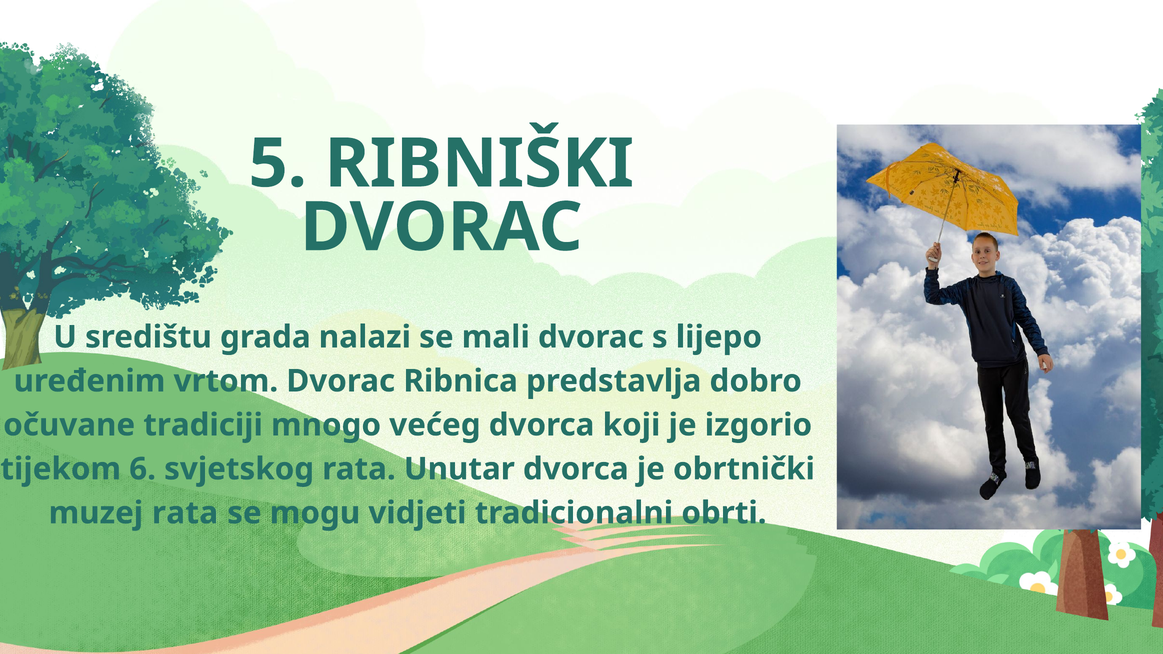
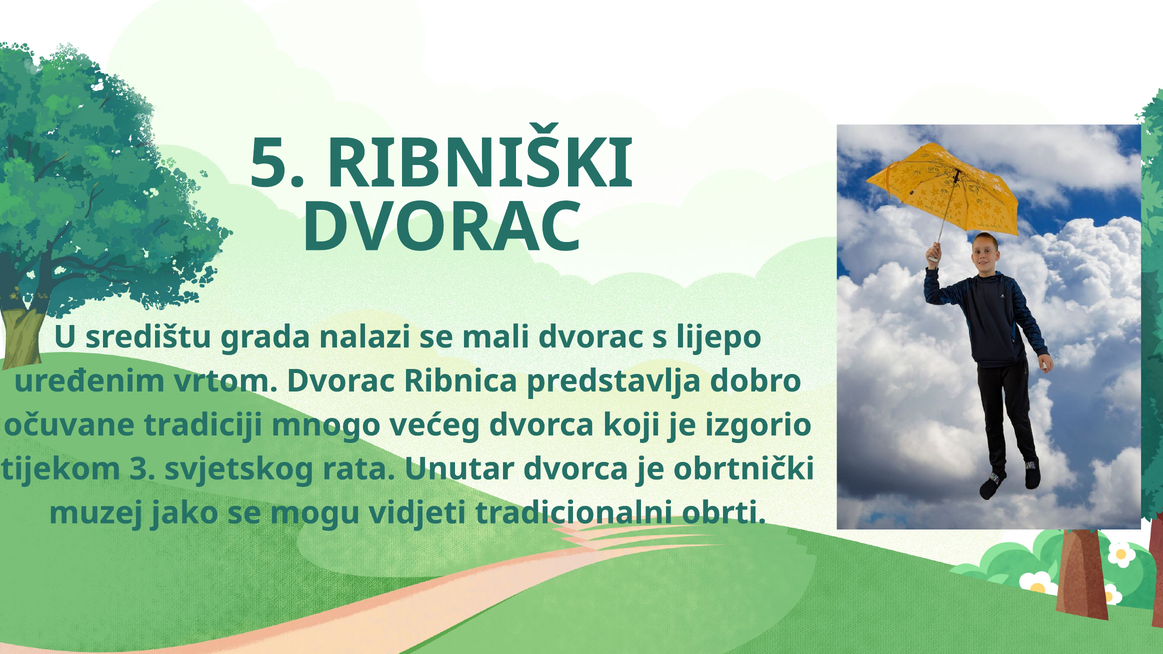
6: 6 -> 3
muzej rata: rata -> jako
